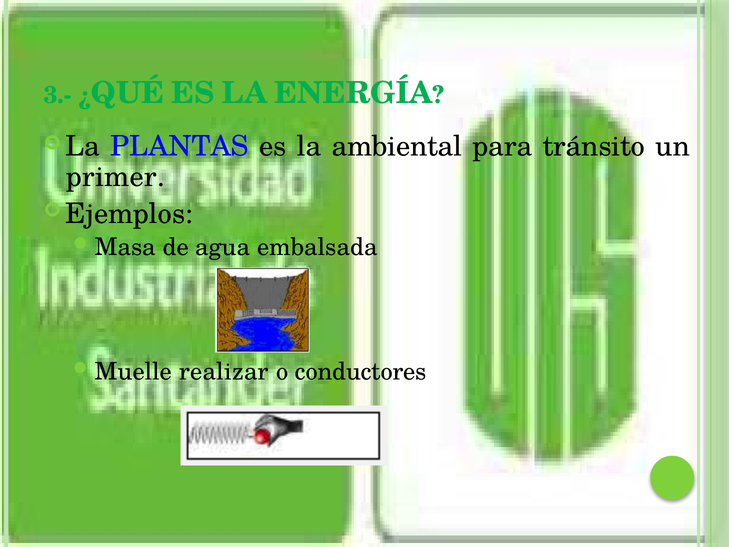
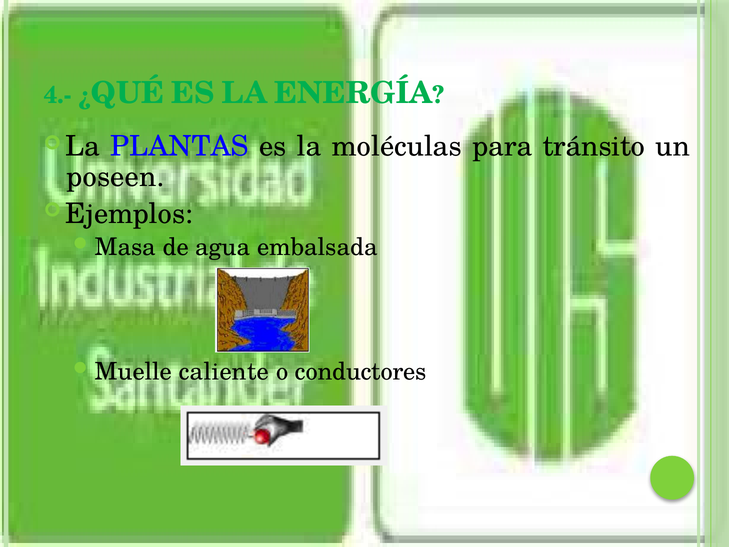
3.-: 3.- -> 4.-
ambiental: ambiental -> moléculas
primer: primer -> poseen
realizar: realizar -> caliente
